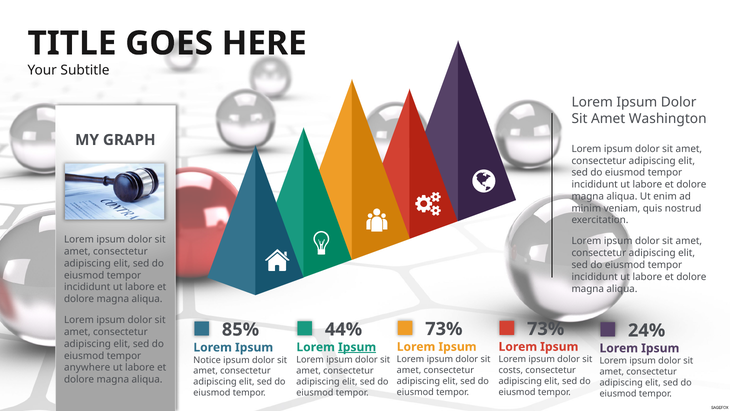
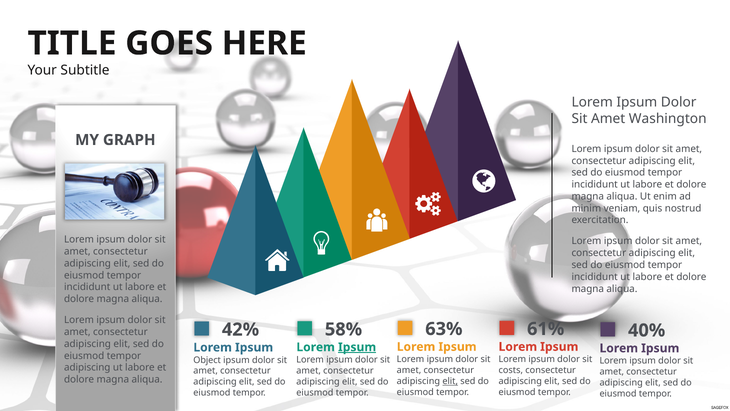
73% at (546, 329): 73% -> 61%
73% at (444, 329): 73% -> 63%
44%: 44% -> 58%
85%: 85% -> 42%
24%: 24% -> 40%
Notice: Notice -> Object
anywhere at (87, 367): anywhere -> adipiscing
elit at (450, 381) underline: none -> present
